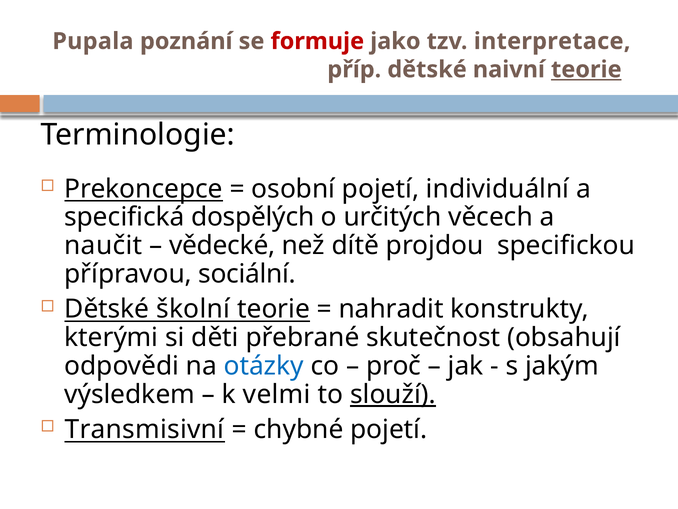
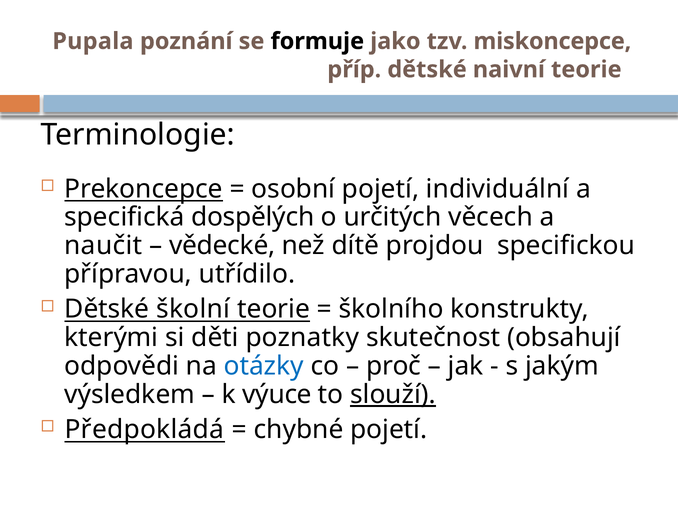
formuje colour: red -> black
interpretace: interpretace -> miskoncepce
teorie at (586, 69) underline: present -> none
sociální: sociální -> utřídilo
nahradit: nahradit -> školního
přebrané: přebrané -> poznatky
velmi: velmi -> výuce
Transmisivní: Transmisivní -> Předpokládá
